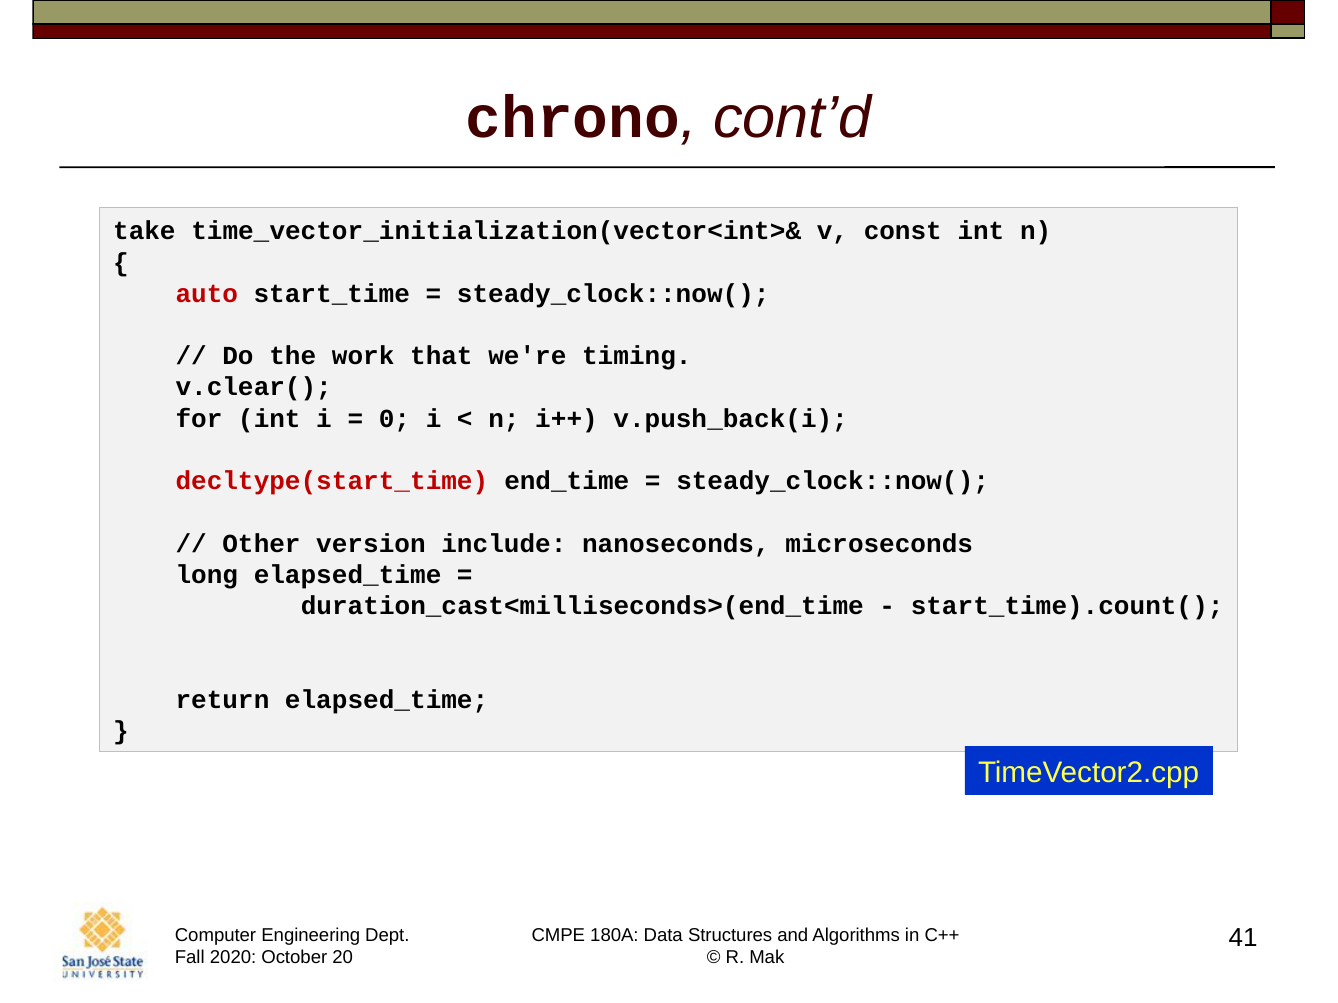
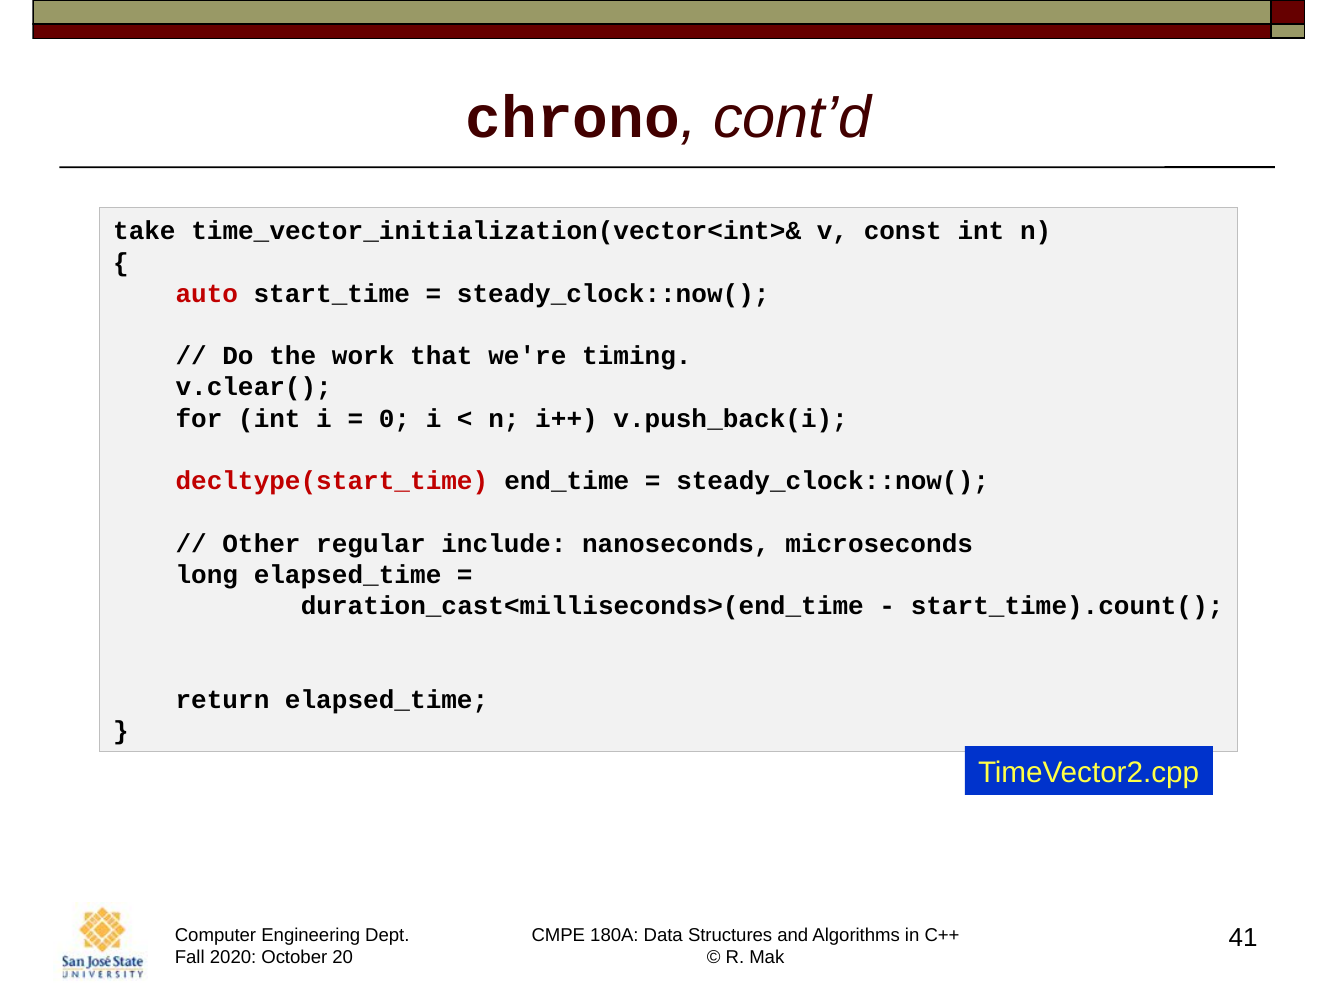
version: version -> regular
